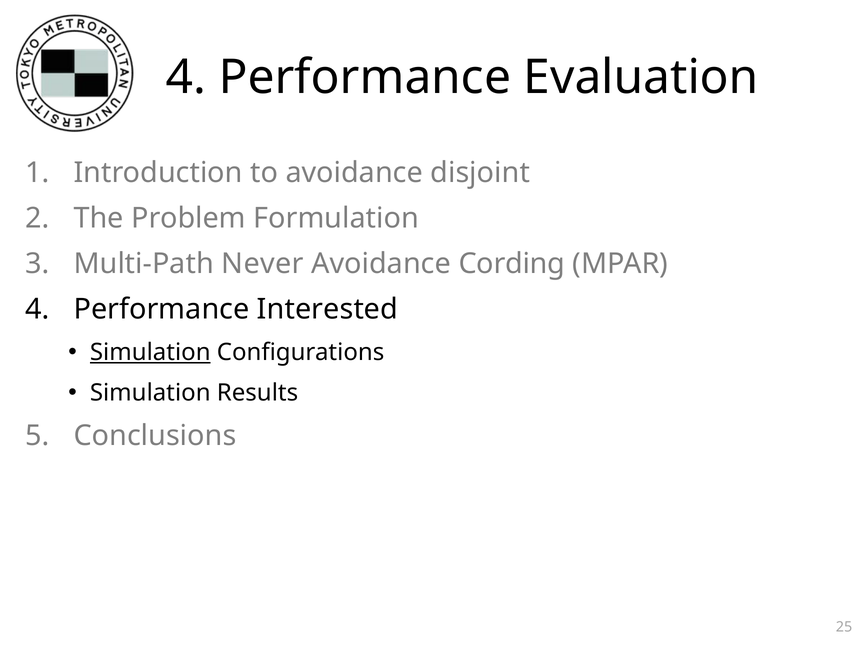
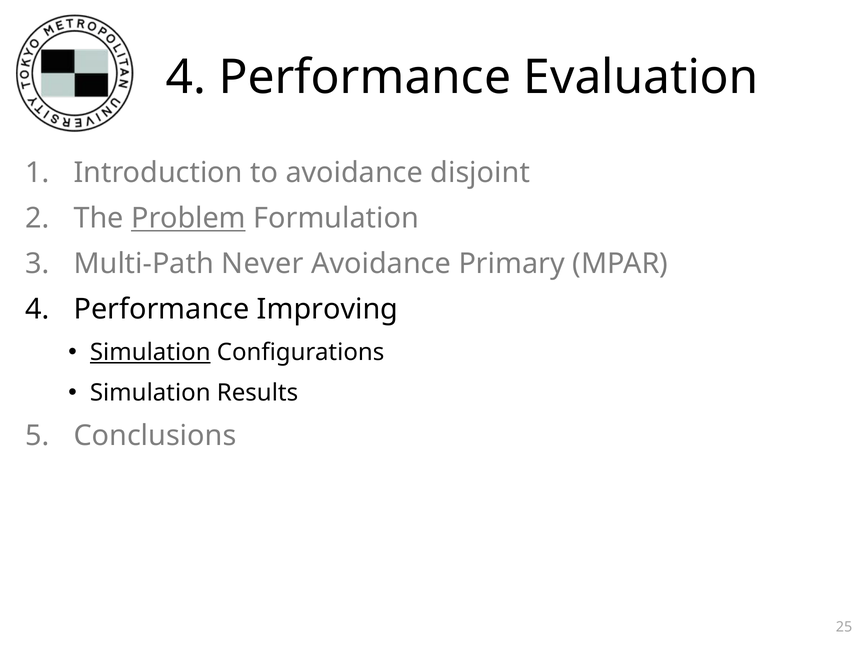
Problem underline: none -> present
Cording: Cording -> Primary
Interested: Interested -> Improving
